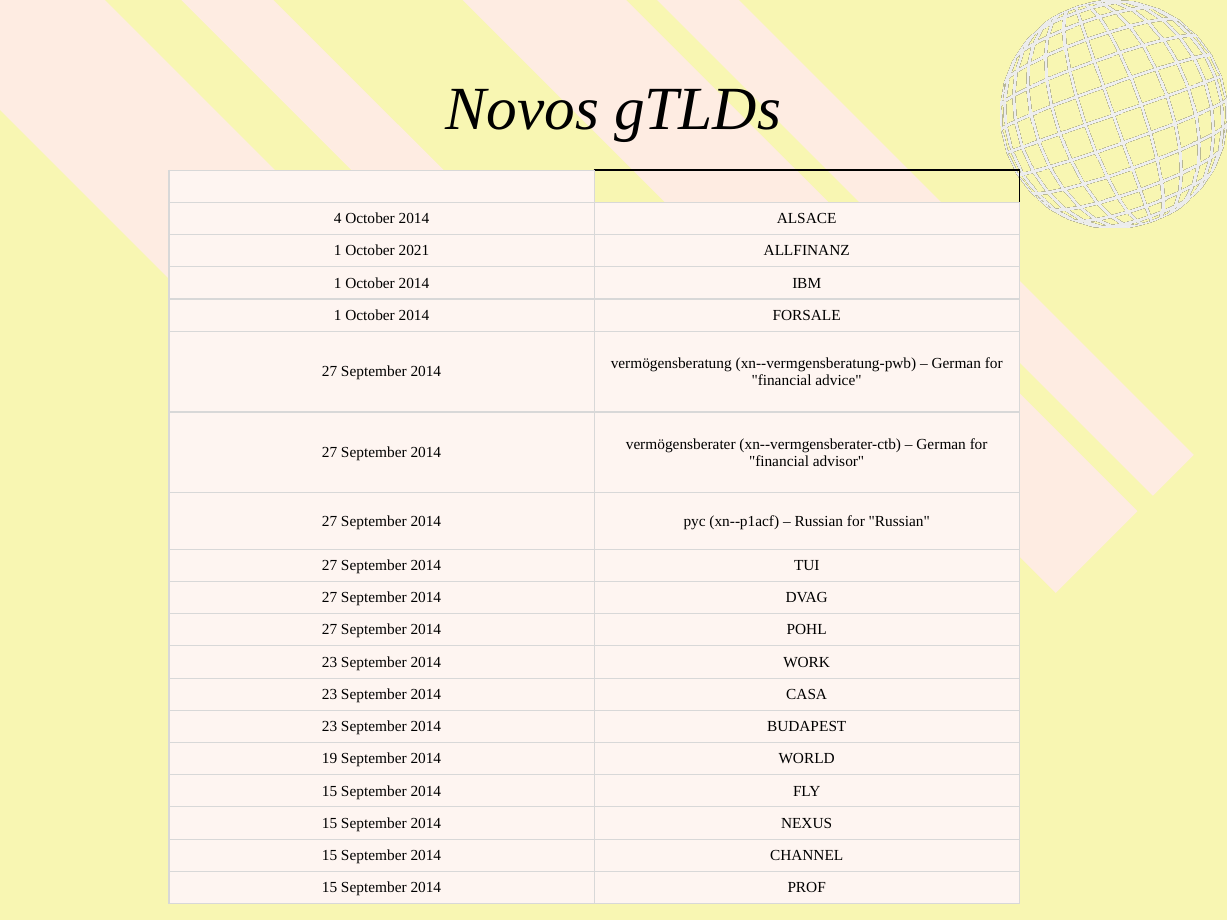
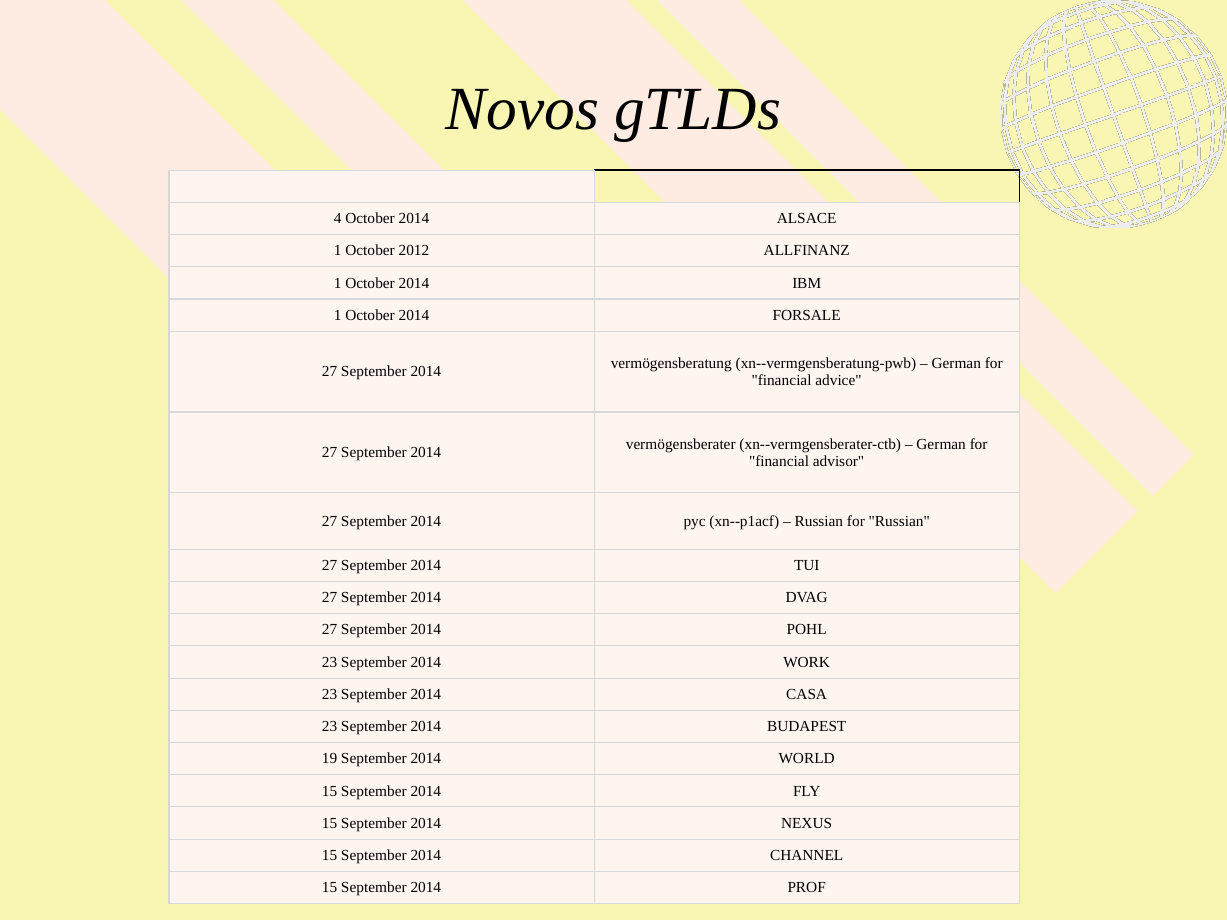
2021: 2021 -> 2012
